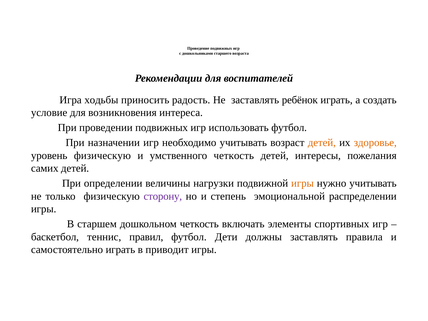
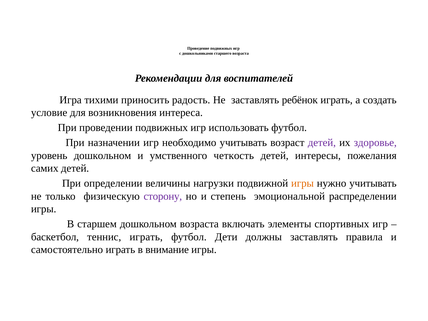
ходьбы: ходьбы -> тихими
детей at (322, 143) colour: orange -> purple
здоровье colour: orange -> purple
уровень физическую: физическую -> дошкольном
дошкольном четкость: четкость -> возраста
теннис правил: правил -> играть
приводит: приводит -> внимание
